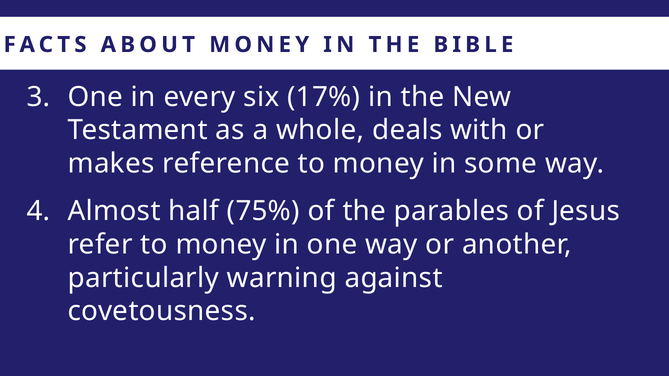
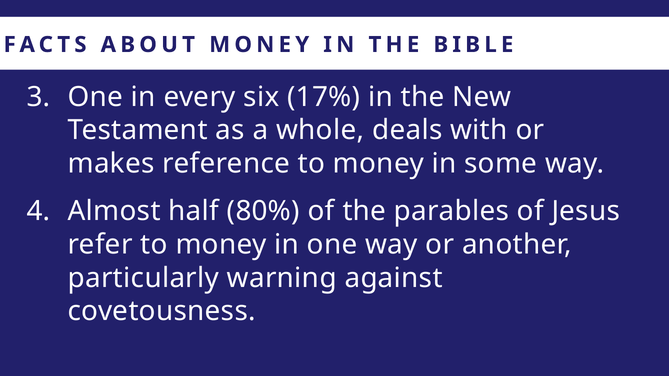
75%: 75% -> 80%
